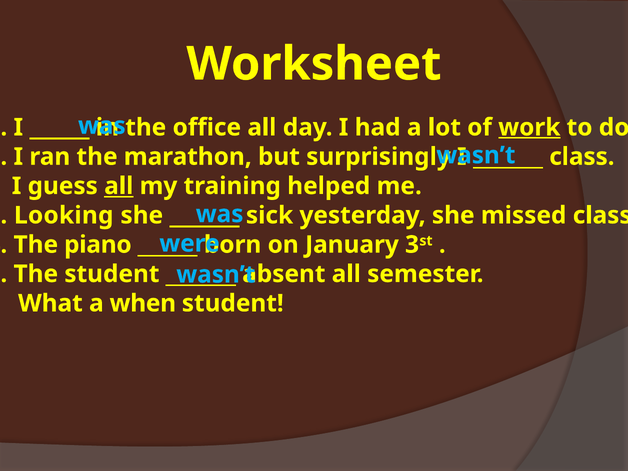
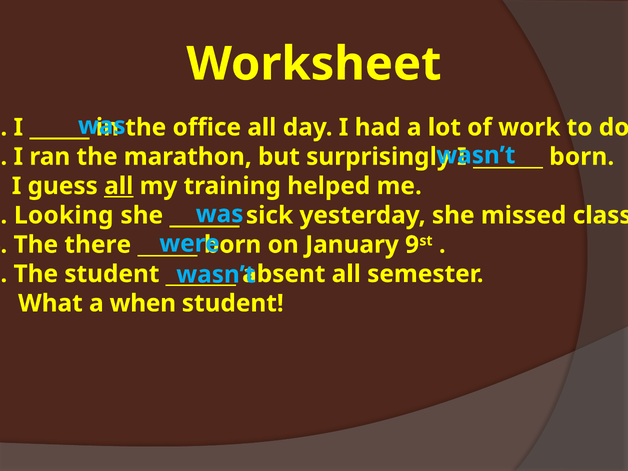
work underline: present -> none
class at (582, 157): class -> born
piano: piano -> there
January 3: 3 -> 9
